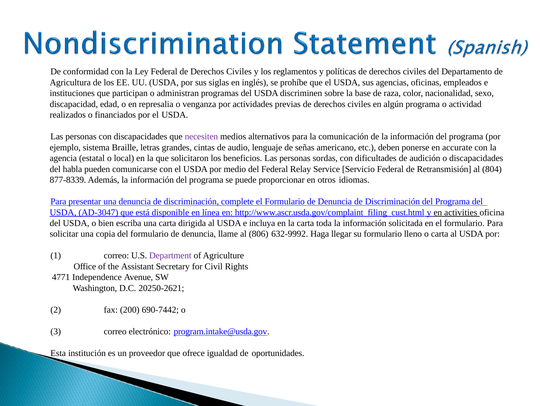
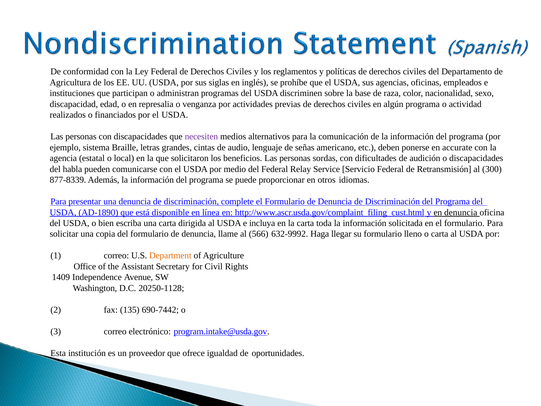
804: 804 -> 300
AD-3047: AD-3047 -> AD-1890
en activities: activities -> denuncia
806: 806 -> 566
Department colour: purple -> orange
4771: 4771 -> 1409
20250-2621: 20250-2621 -> 20250-1128
200: 200 -> 135
